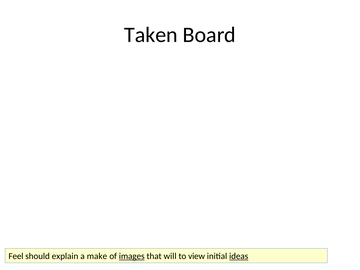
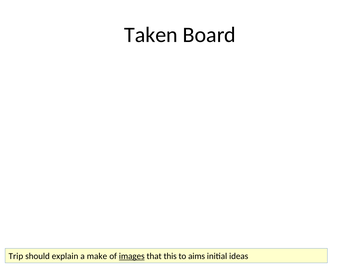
Feel: Feel -> Trip
will: will -> this
view: view -> aims
ideas underline: present -> none
